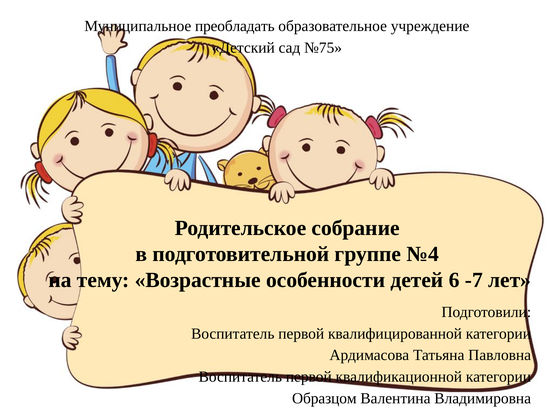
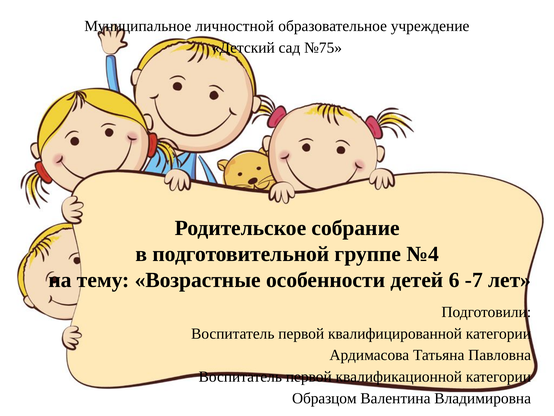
преобладать: преобладать -> личностной
